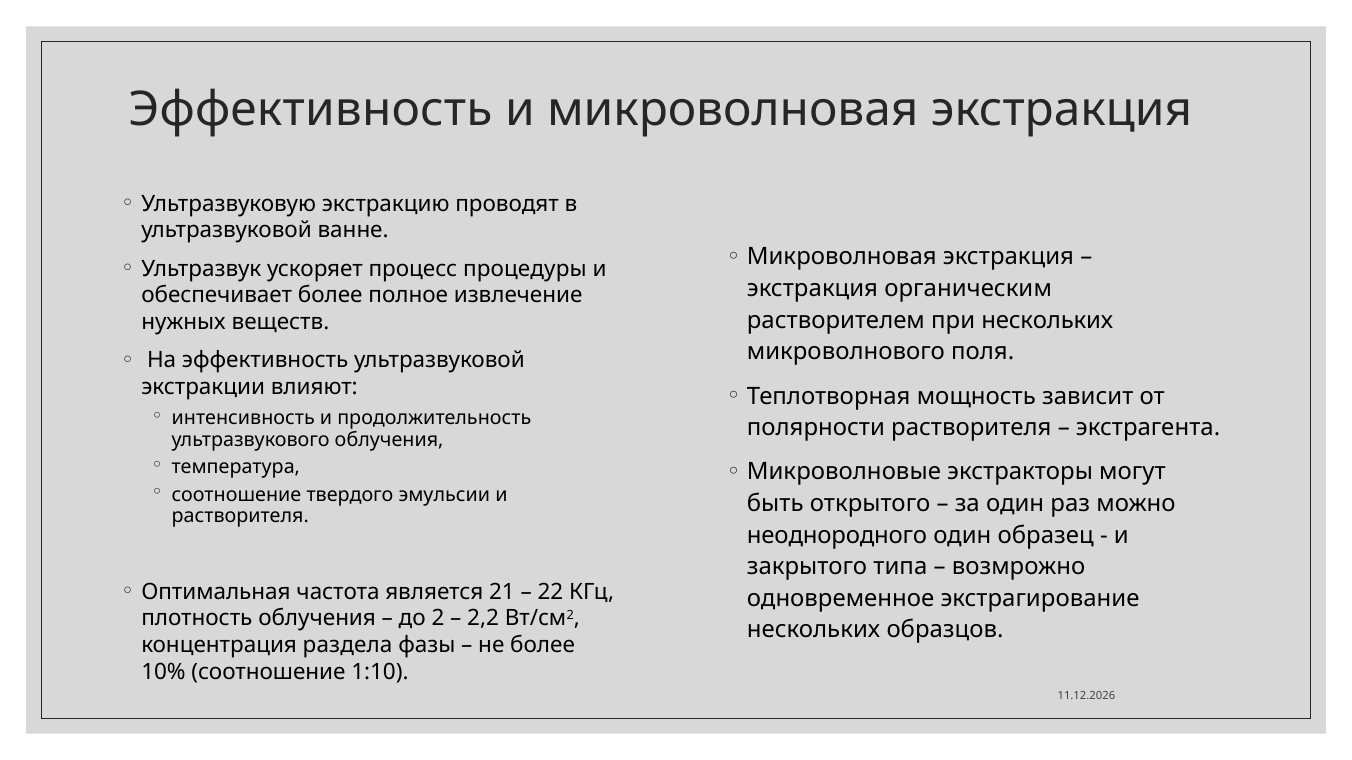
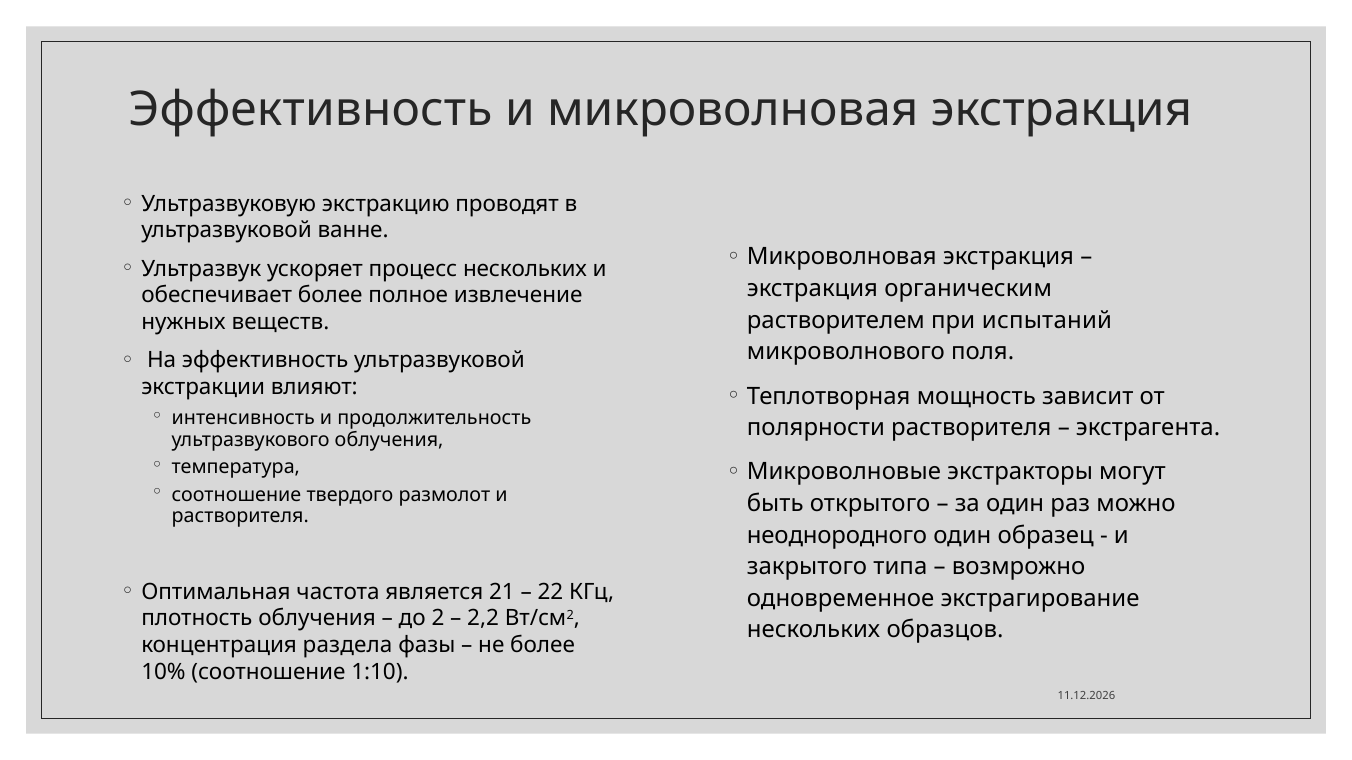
процесс процедуры: процедуры -> нескольких
при нескольких: нескольких -> испытаний
эмульсии: эмульсии -> размолот
